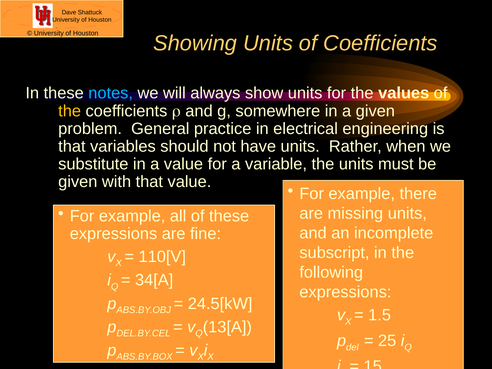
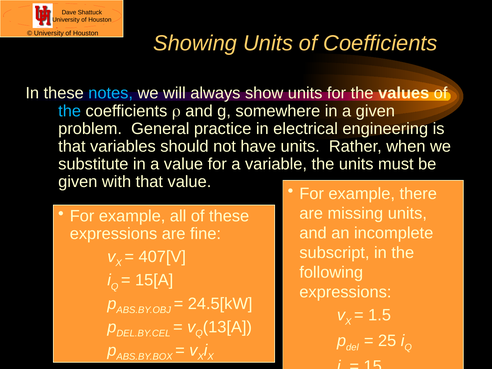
the at (70, 111) colour: yellow -> light blue
110[V: 110[V -> 407[V
34[A: 34[A -> 15[A
